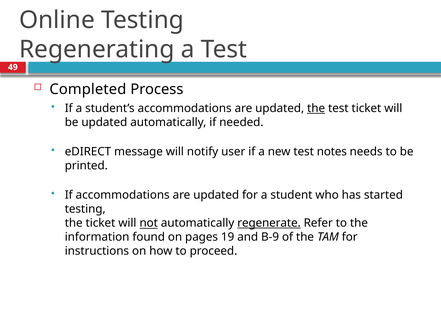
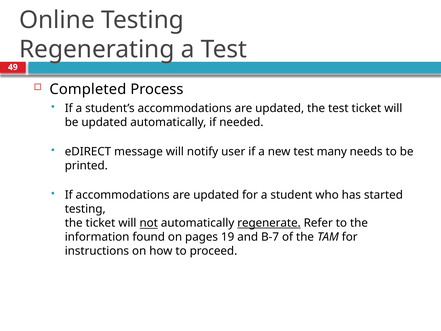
the at (316, 108) underline: present -> none
notes: notes -> many
B-9: B-9 -> B-7
